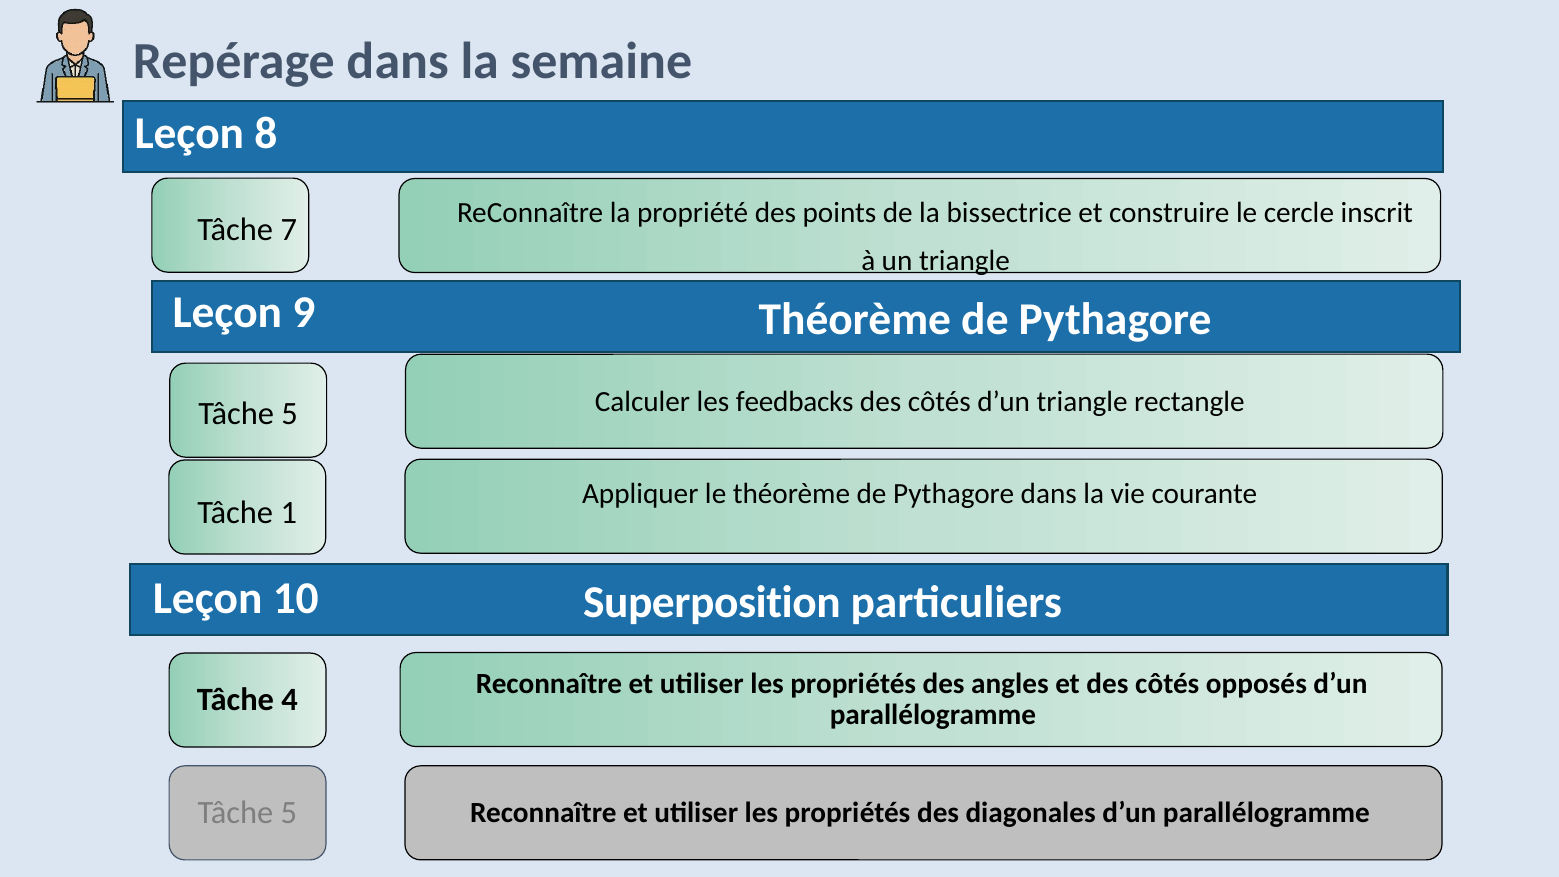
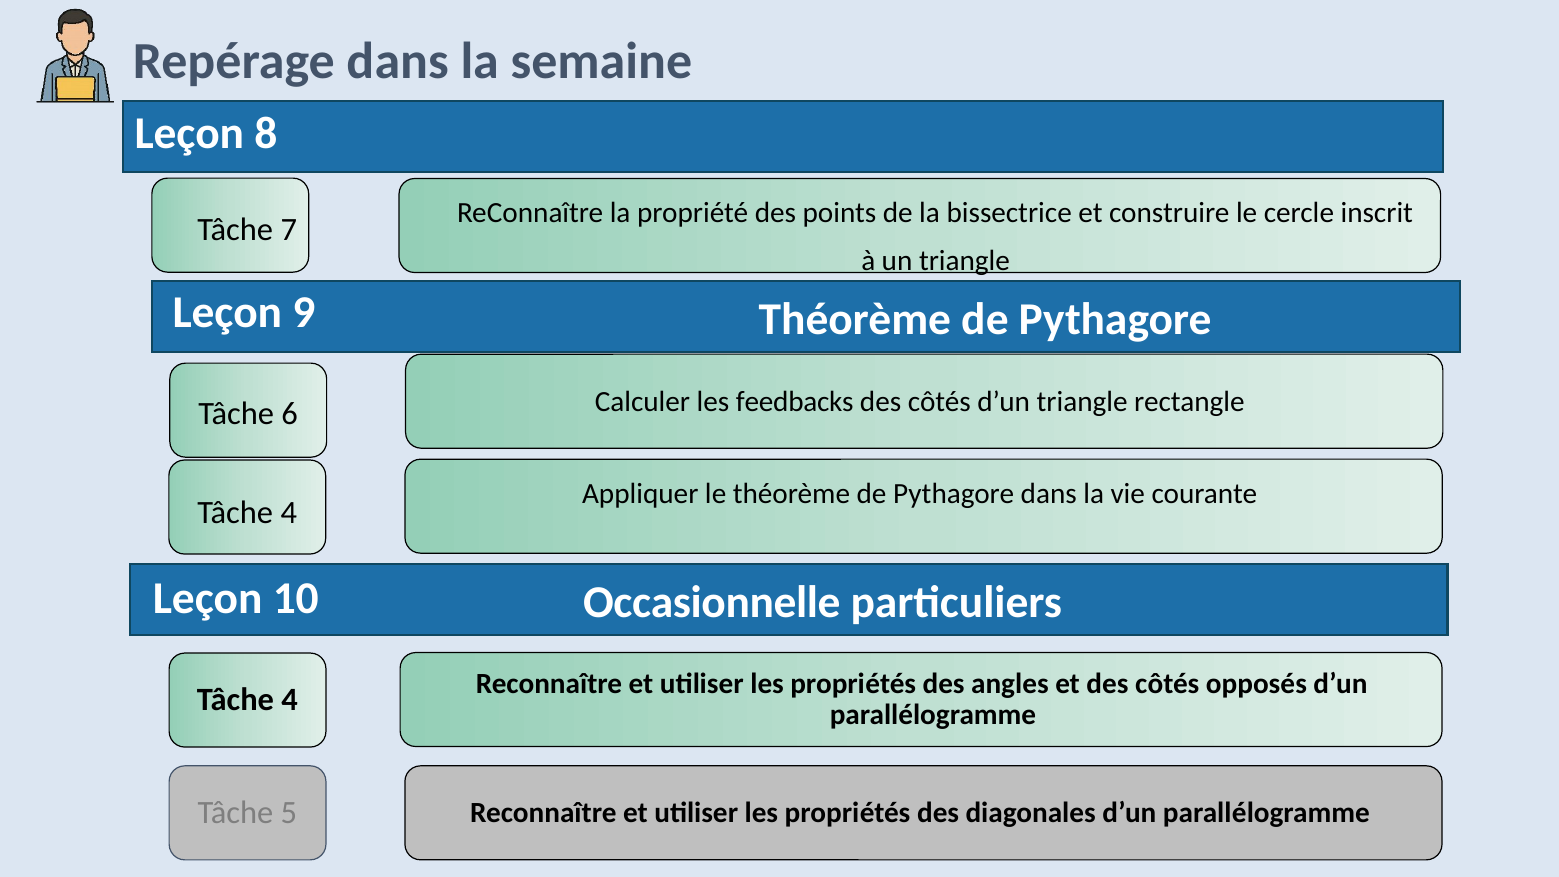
5 at (290, 414): 5 -> 6
1 at (289, 513): 1 -> 4
Superposition: Superposition -> Occasionnelle
